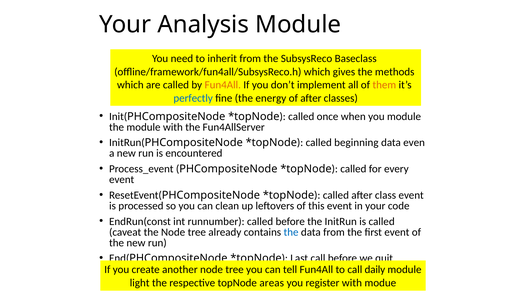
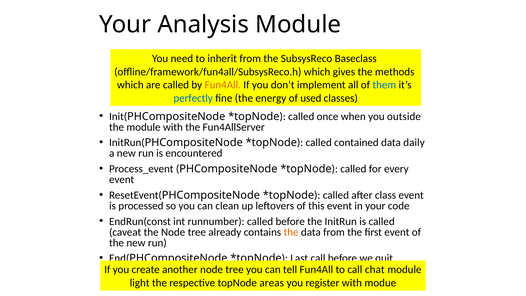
them colour: orange -> blue
of after: after -> used
you module: module -> outside
beginning: beginning -> contained
even: even -> daily
the at (291, 232) colour: blue -> orange
daily: daily -> chat
